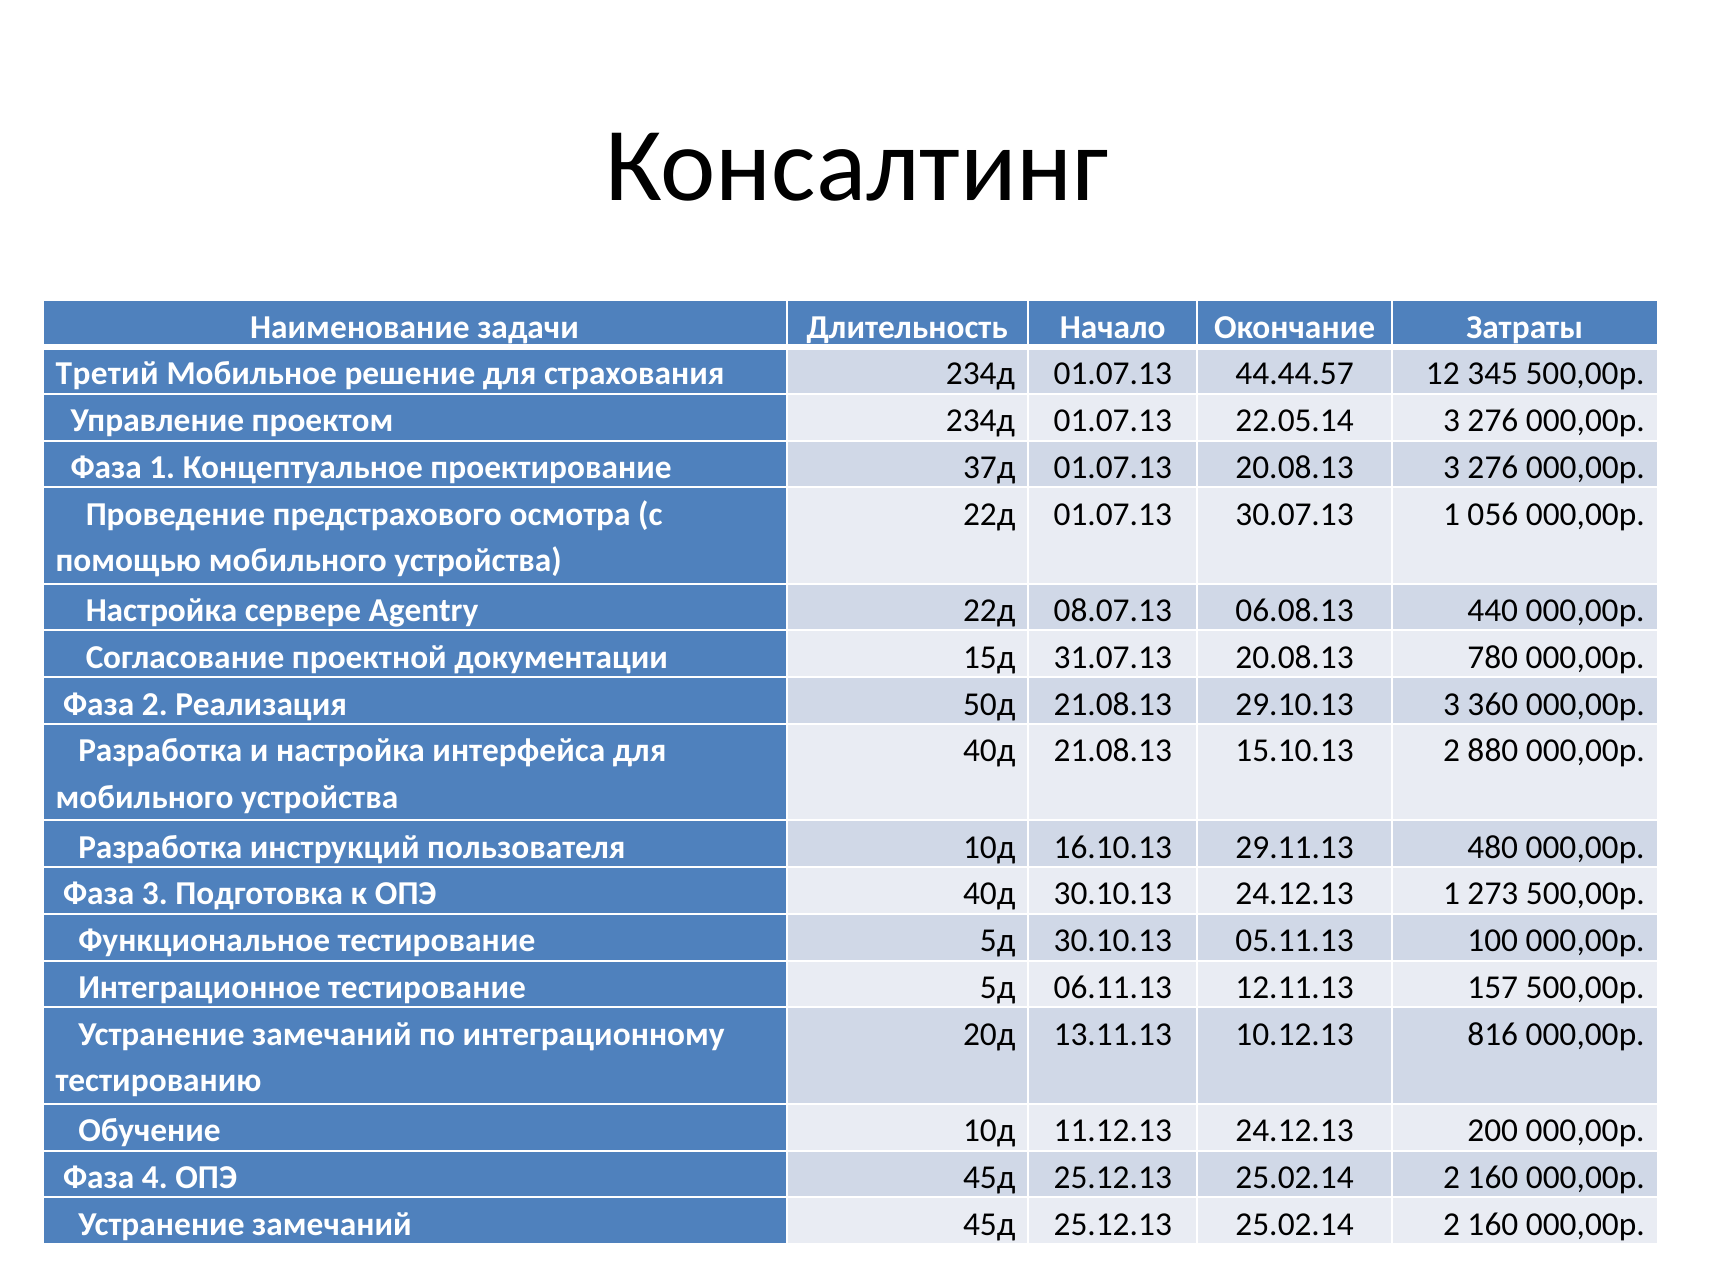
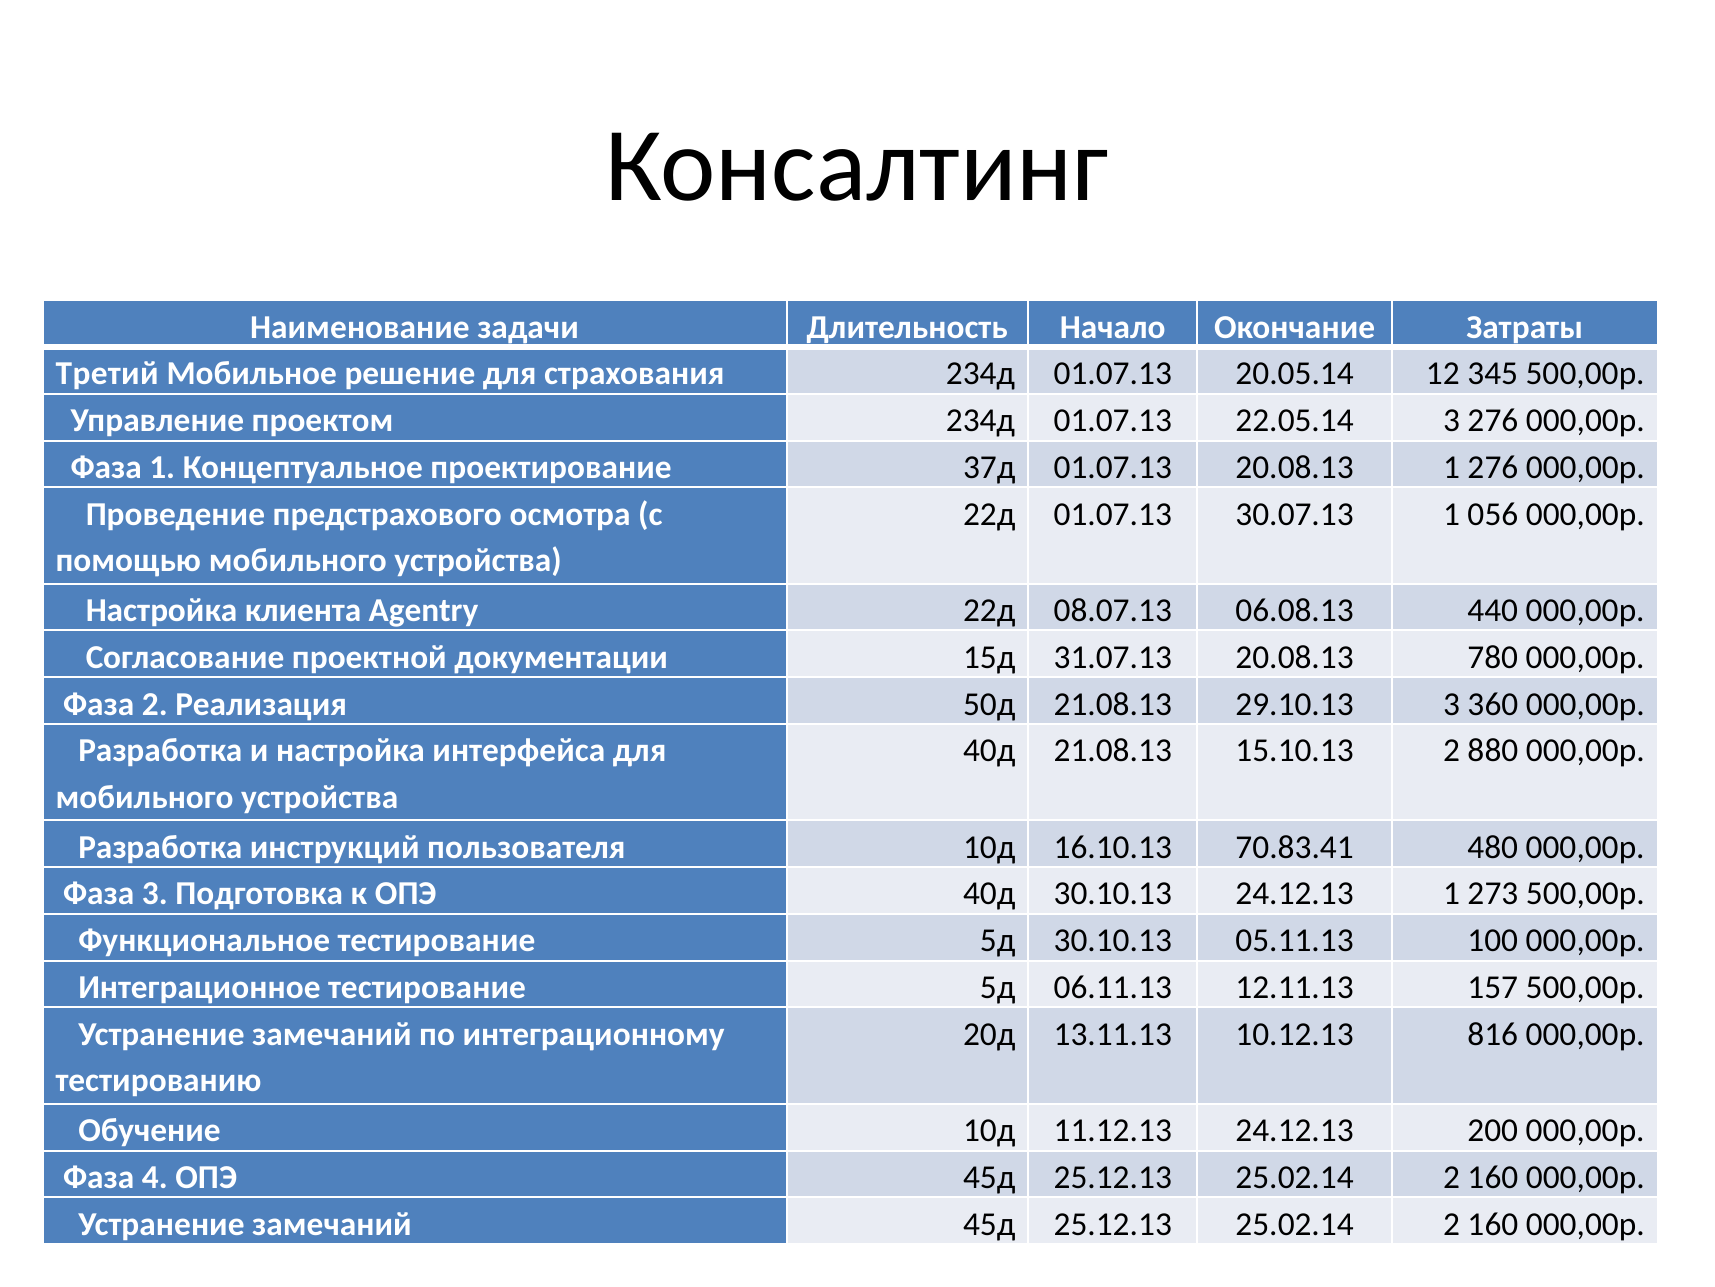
44.44.57: 44.44.57 -> 20.05.14
20.08.13 3: 3 -> 1
сервере: сервере -> клиента
29.11.13: 29.11.13 -> 70.83.41
